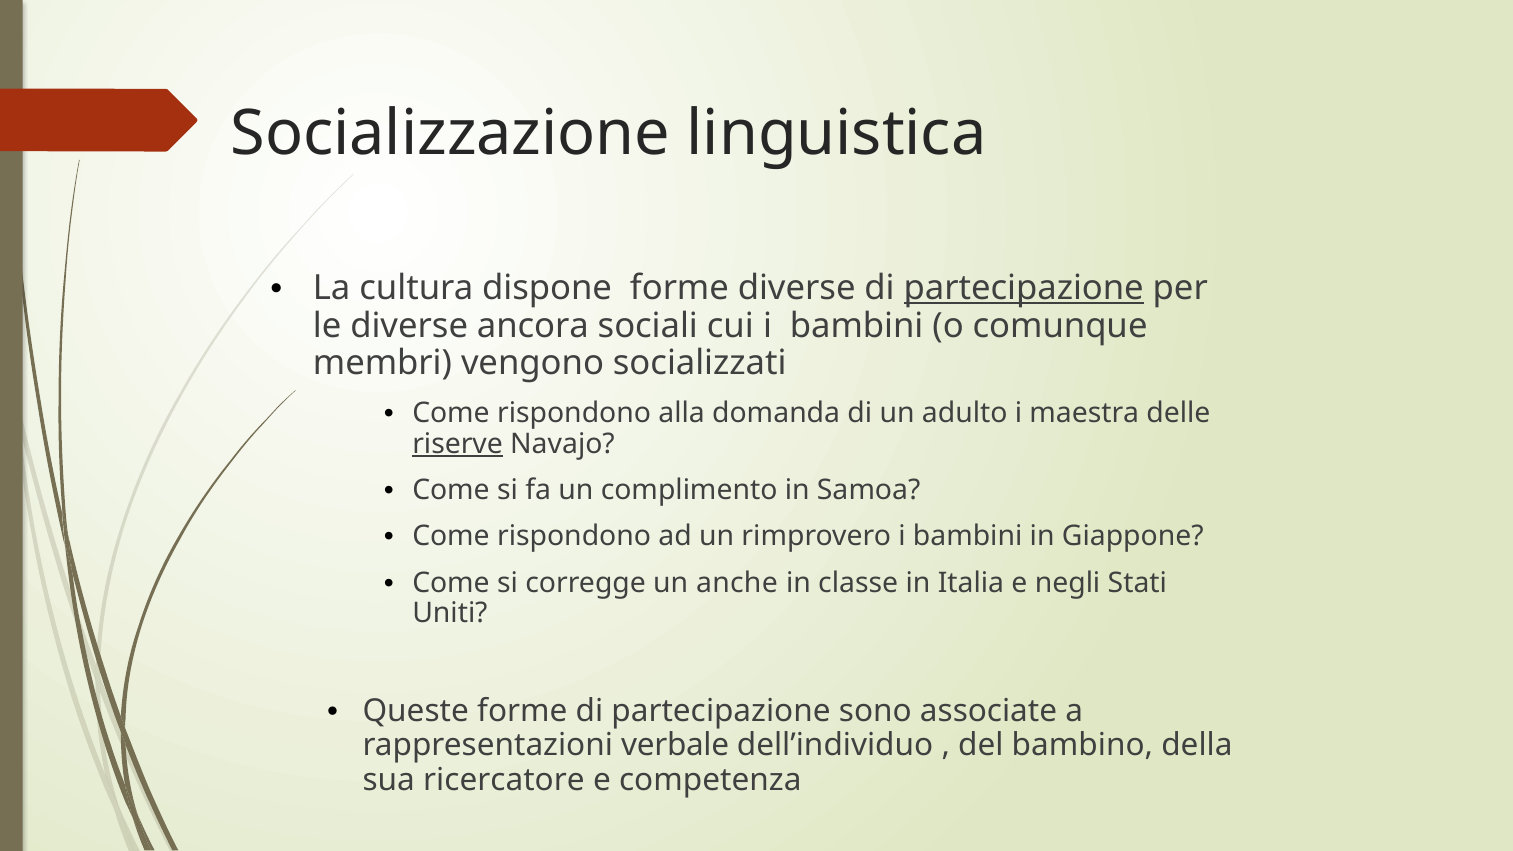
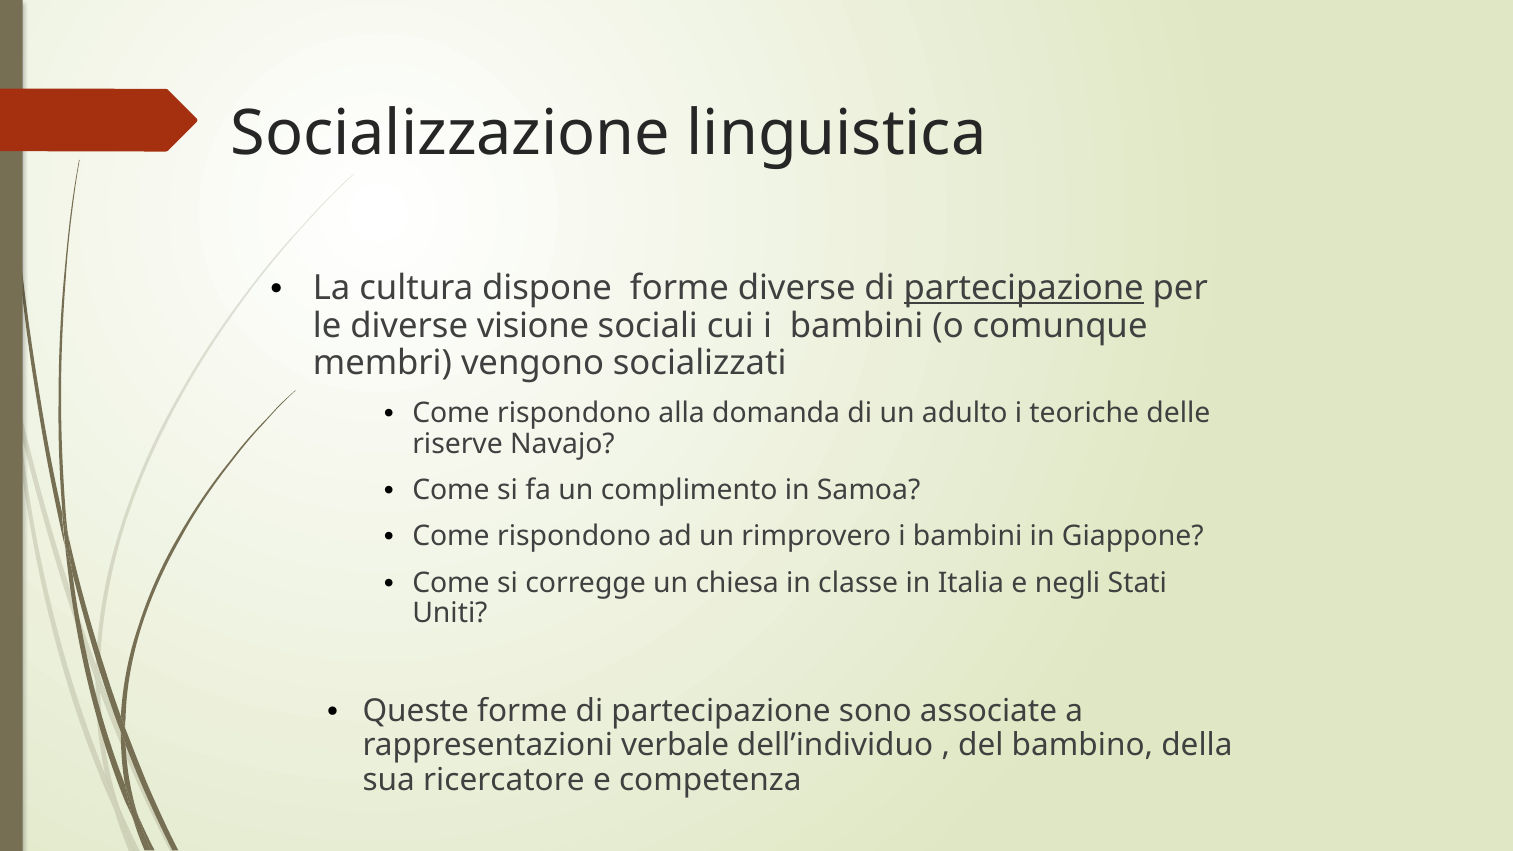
ancora: ancora -> visione
maestra: maestra -> teoriche
riserve underline: present -> none
anche: anche -> chiesa
